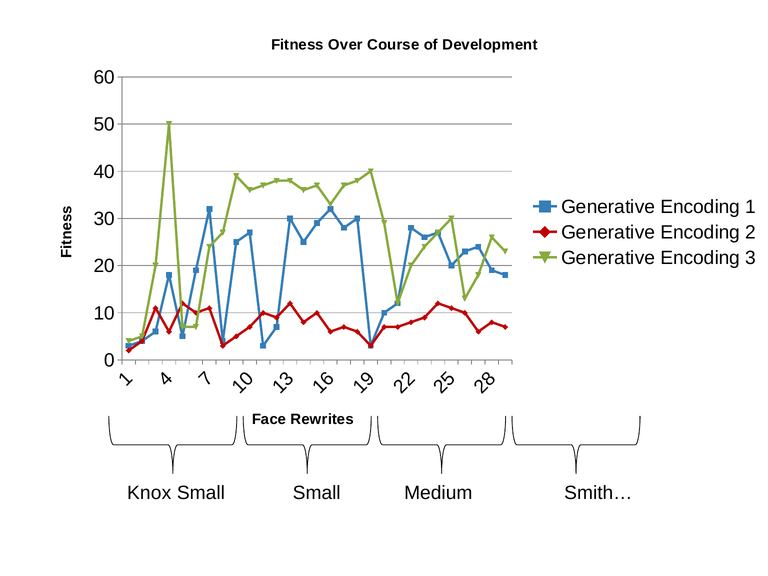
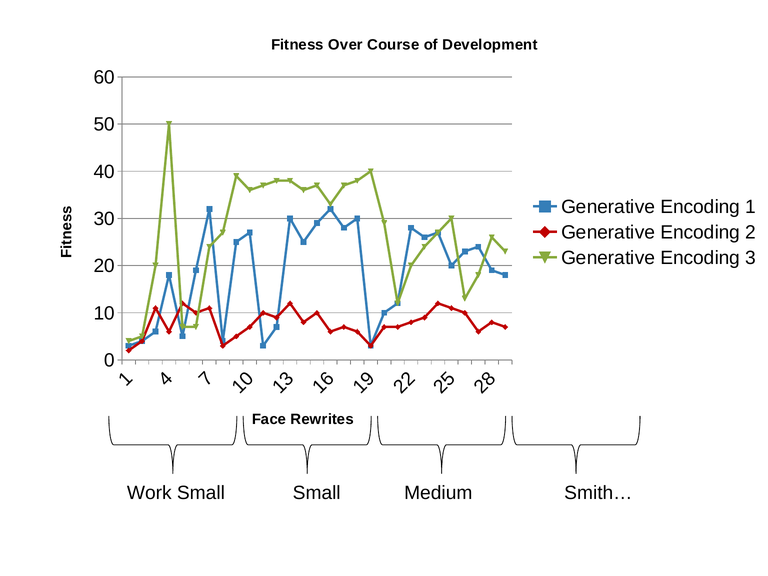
Knox: Knox -> Work
